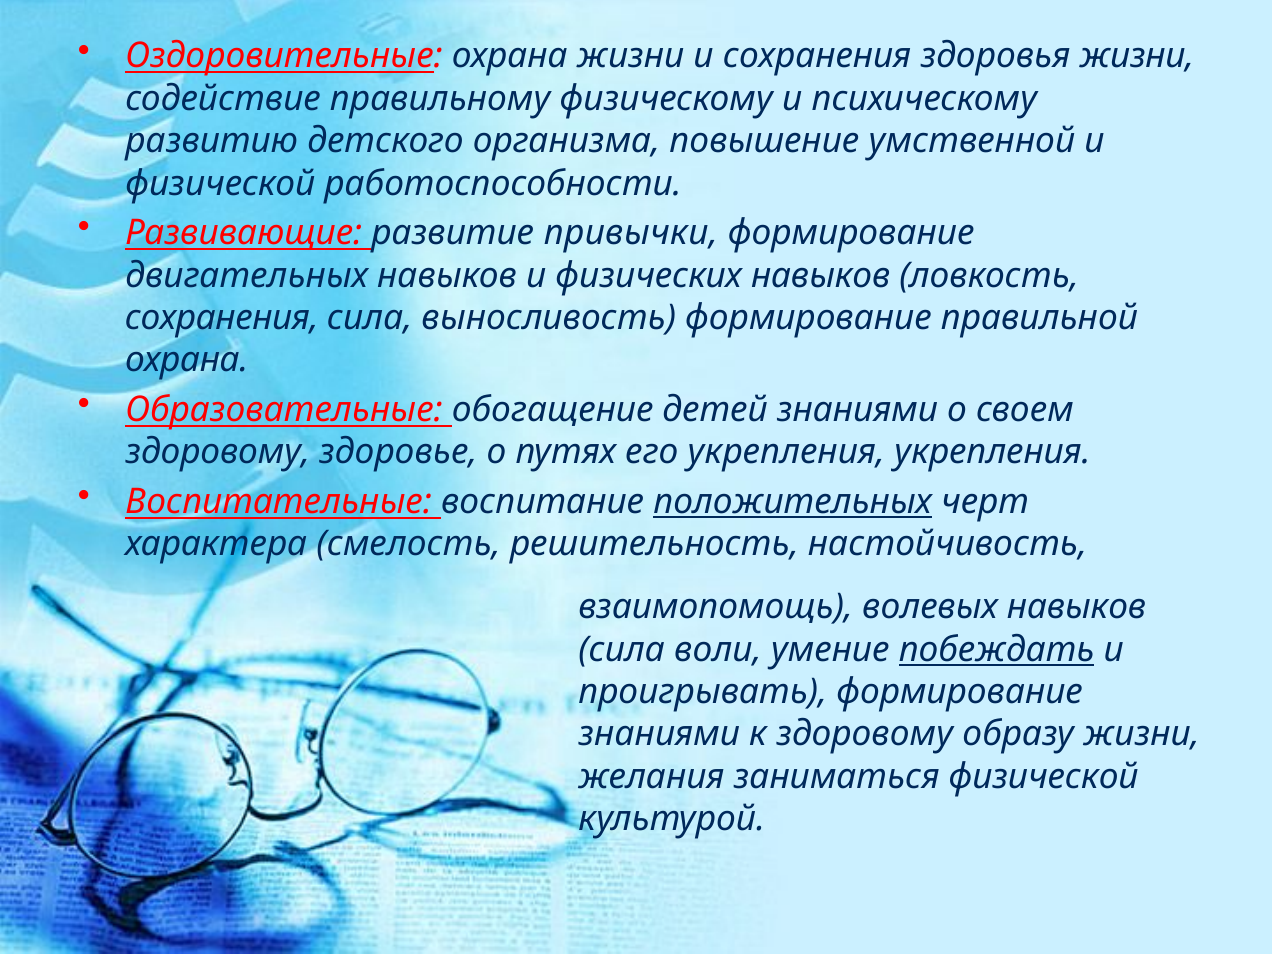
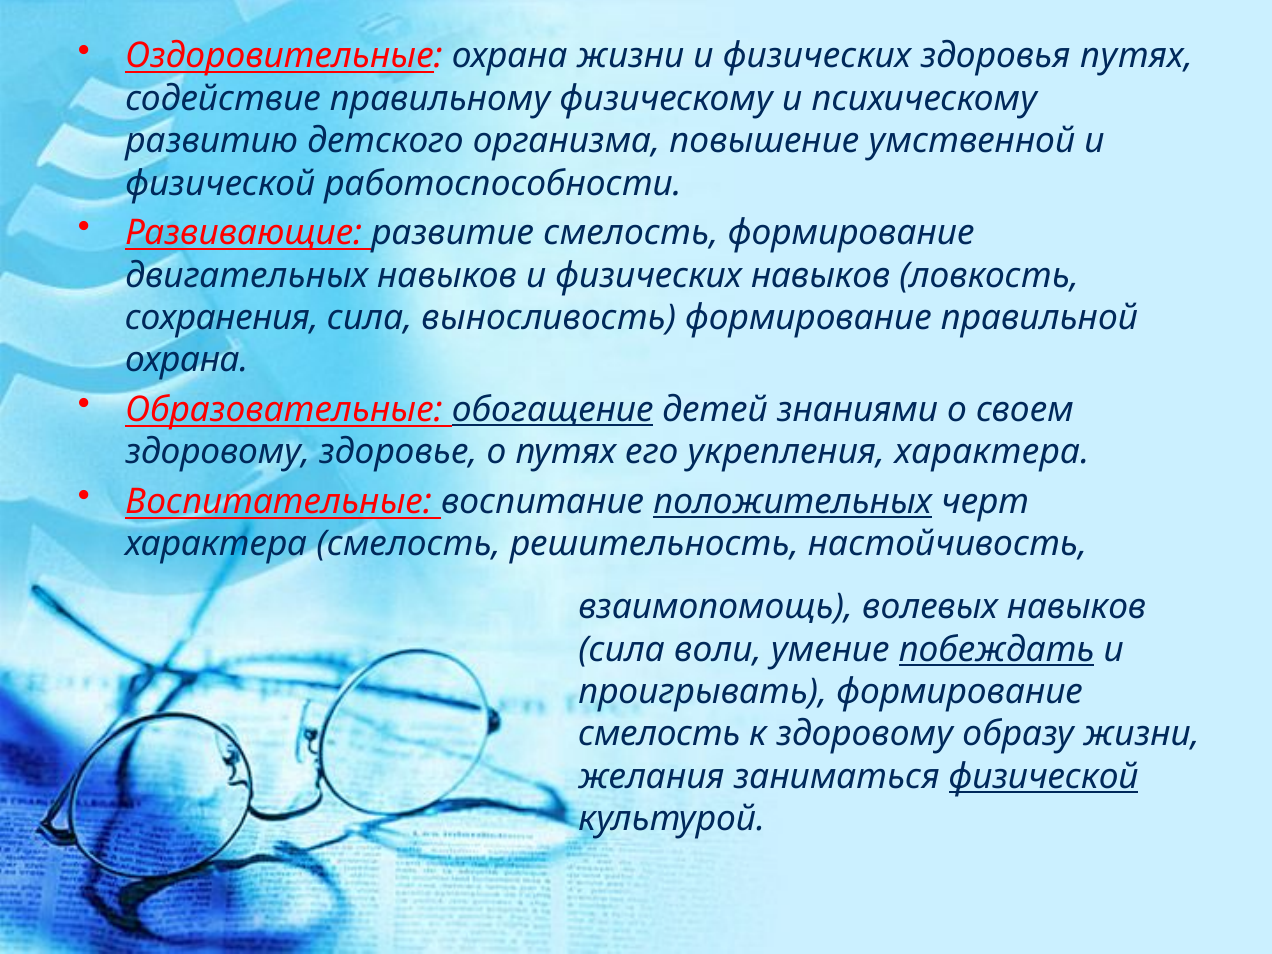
жизни и сохранения: сохранения -> физических
здоровья жизни: жизни -> путях
развитие привычки: привычки -> смелость
обогащение underline: none -> present
укрепления укрепления: укрепления -> характера
знаниями at (659, 734): знаниями -> смелость
физической at (1044, 777) underline: none -> present
